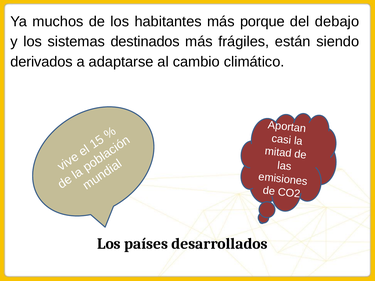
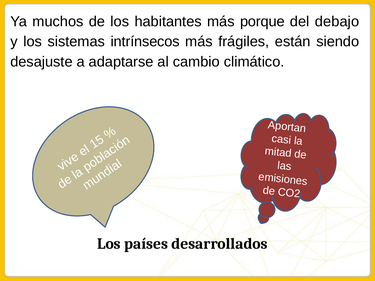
destinados: destinados -> intrínsecos
derivados: derivados -> desajuste
